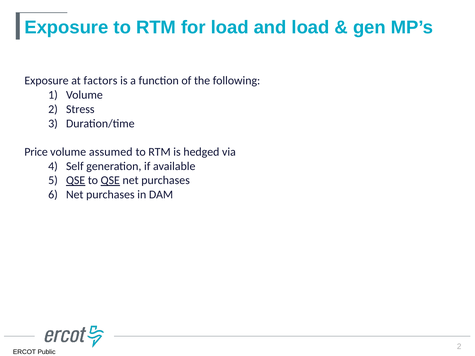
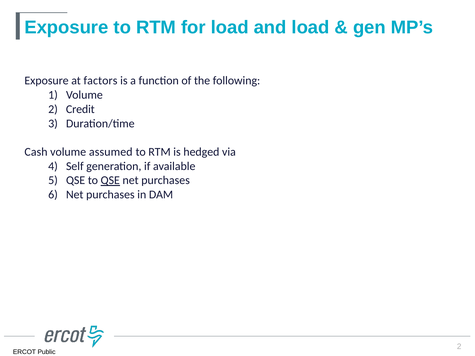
Stress: Stress -> Credit
Price: Price -> Cash
QSE at (76, 181) underline: present -> none
